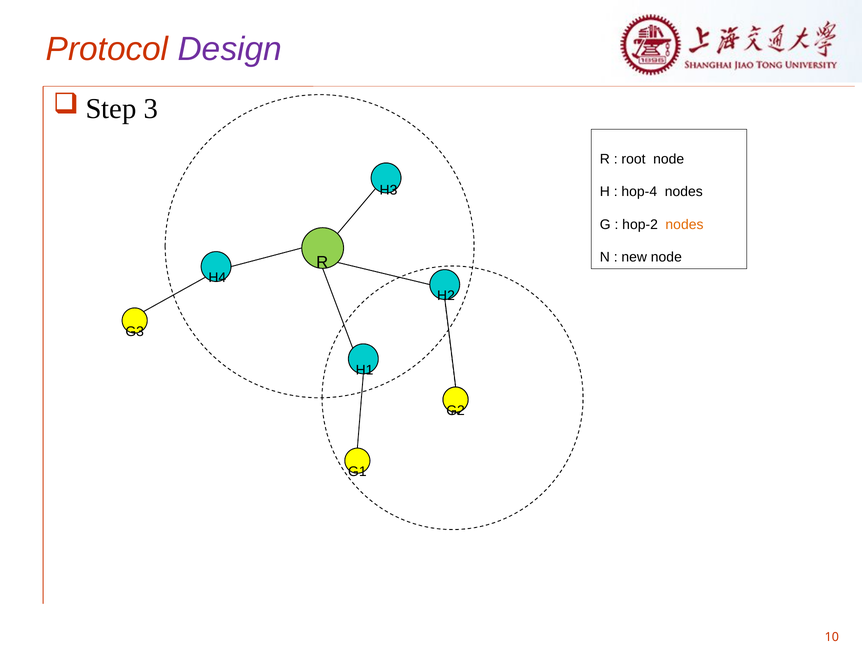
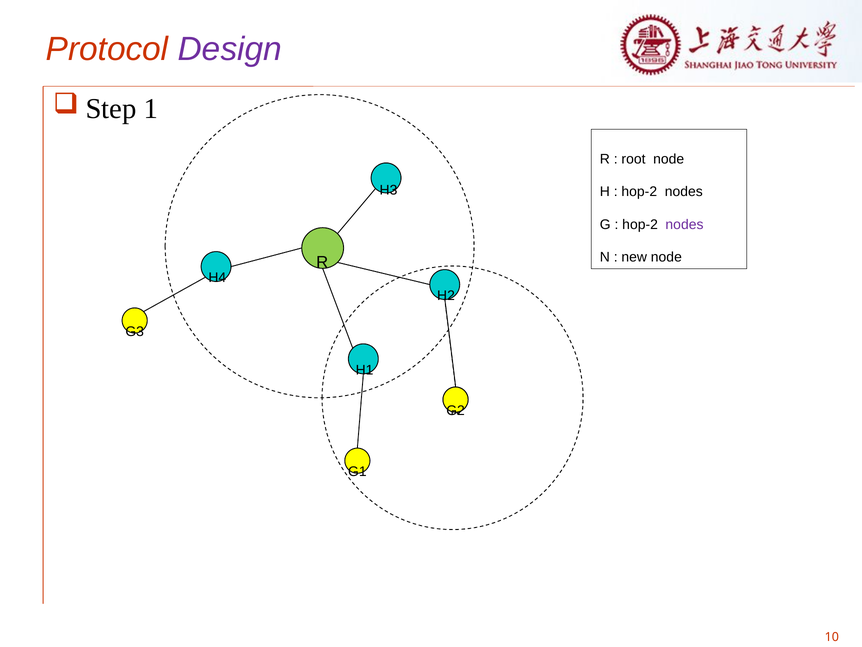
3: 3 -> 1
hop-4 at (639, 192): hop-4 -> hop-2
nodes at (684, 224) colour: orange -> purple
